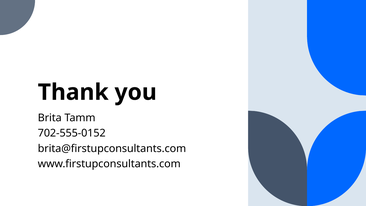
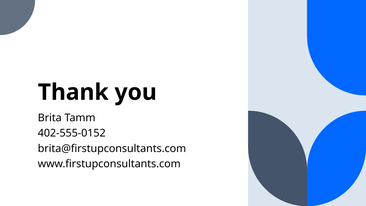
702-555-0152: 702-555-0152 -> 402-555-0152
